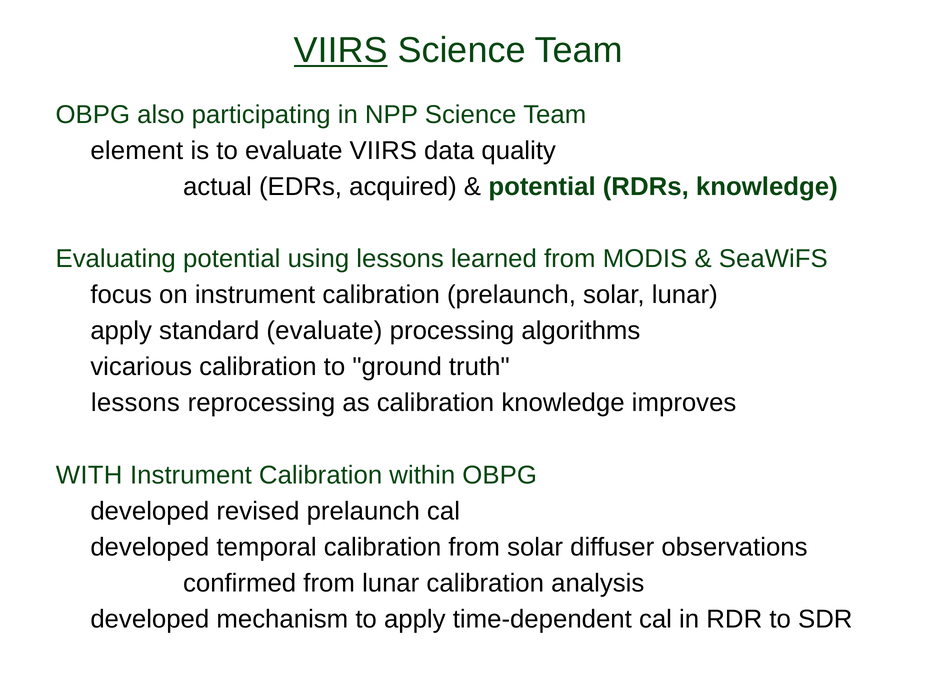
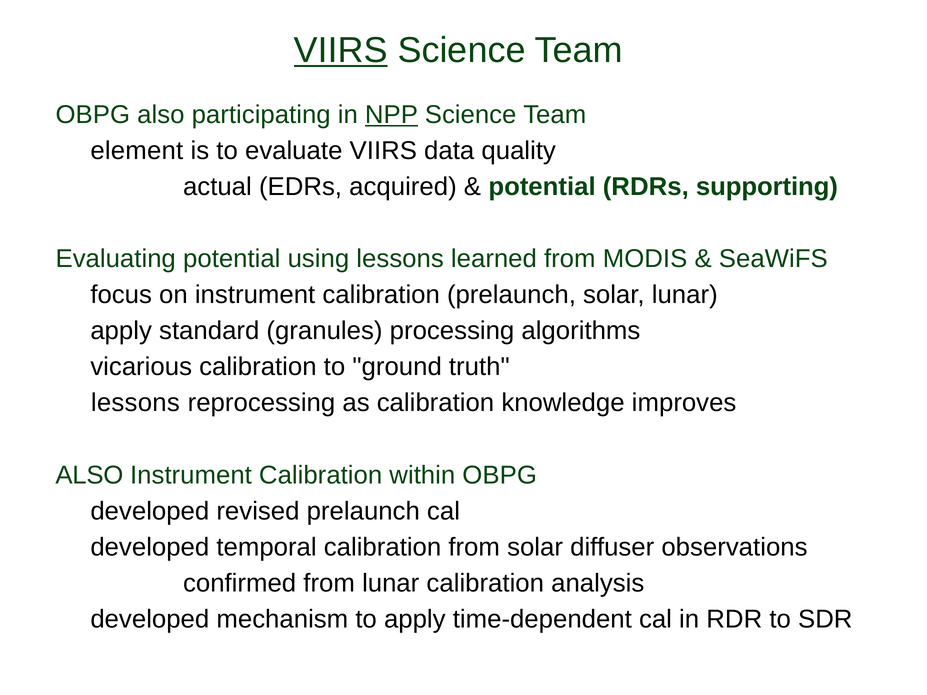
NPP underline: none -> present
RDRs knowledge: knowledge -> supporting
standard evaluate: evaluate -> granules
WITH at (89, 475): WITH -> ALSO
